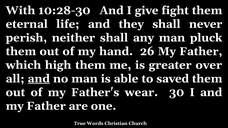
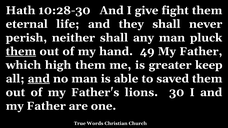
With: With -> Hath
them at (21, 51) underline: none -> present
26: 26 -> 49
over: over -> keep
wear: wear -> lions
